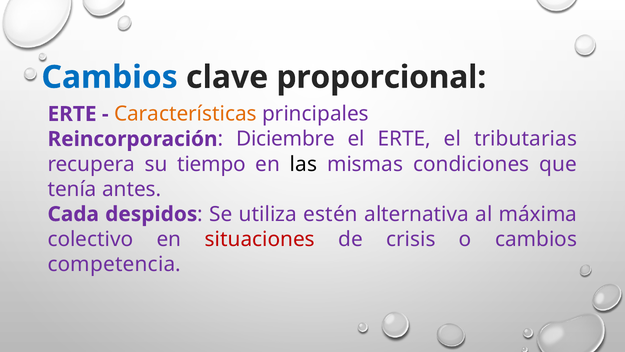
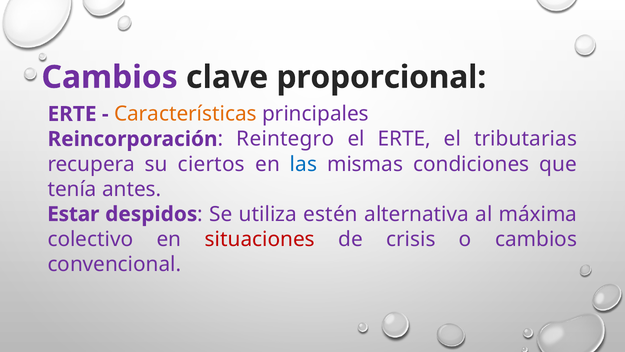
Cambios at (110, 77) colour: blue -> purple
Diciembre: Diciembre -> Reintegro
tiempo: tiempo -> ciertos
las colour: black -> blue
Cada: Cada -> Estar
competencia: competencia -> convencional
